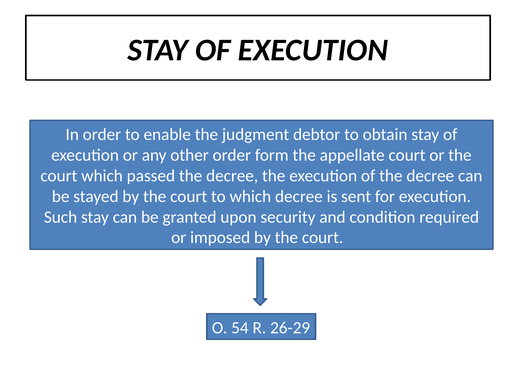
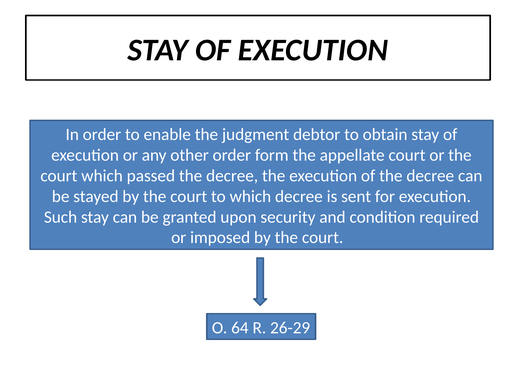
54: 54 -> 64
